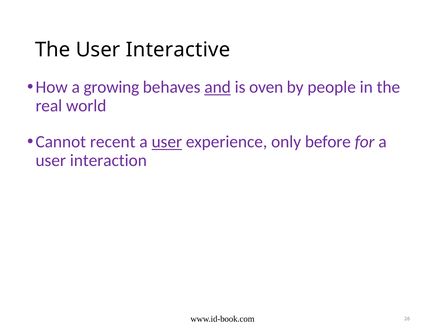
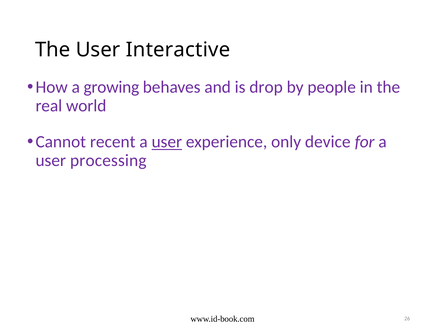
and underline: present -> none
oven: oven -> drop
before: before -> device
interaction: interaction -> processing
